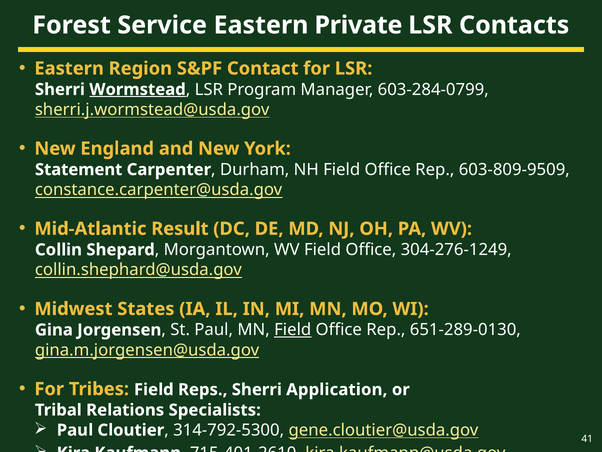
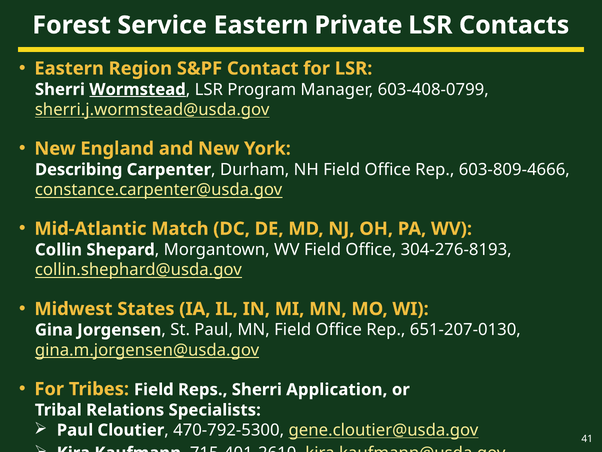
603-284-0799: 603-284-0799 -> 603-408-0799
Statement: Statement -> Describing
603-809-9509: 603-809-9509 -> 603-809-4666
Result: Result -> Match
304-276-1249: 304-276-1249 -> 304-276-8193
Field at (293, 330) underline: present -> none
651-289-0130: 651-289-0130 -> 651-207-0130
314-792-5300: 314-792-5300 -> 470-792-5300
